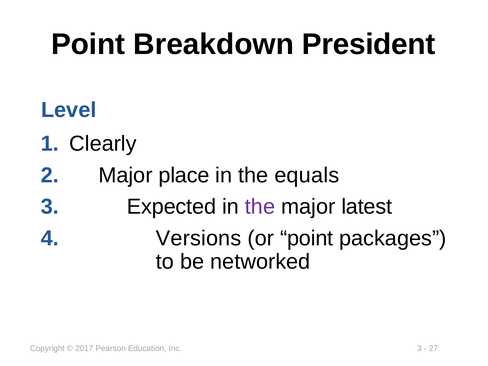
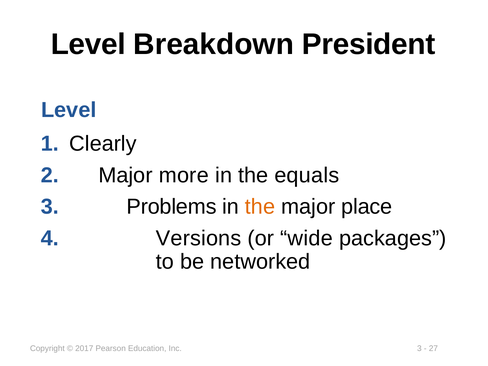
Point at (88, 44): Point -> Level
place: place -> more
Expected: Expected -> Problems
the at (260, 207) colour: purple -> orange
latest: latest -> place
or point: point -> wide
